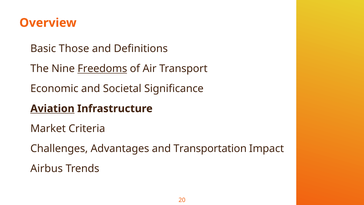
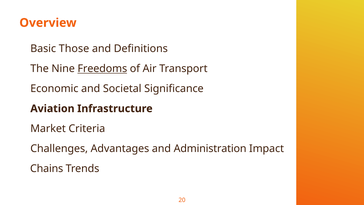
Aviation underline: present -> none
Transportation: Transportation -> Administration
Airbus: Airbus -> Chains
